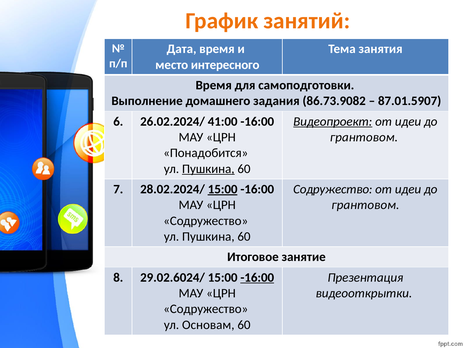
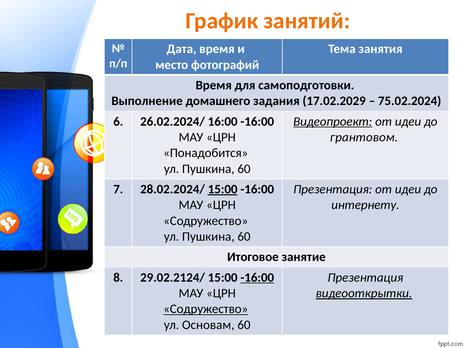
интересного: интересного -> фотографий
86.73.9082: 86.73.9082 -> 17.02.2029
87.01.5907: 87.01.5907 -> 75.02.2024
41:00: 41:00 -> 16:00
Пушкина at (208, 169) underline: present -> none
Содружество at (333, 189): Содружество -> Презентация
грантовом at (365, 205): грантовом -> интернету
29.02.6024/: 29.02.6024/ -> 29.02.2124/
видеооткрытки underline: none -> present
Содружество at (206, 309) underline: none -> present
